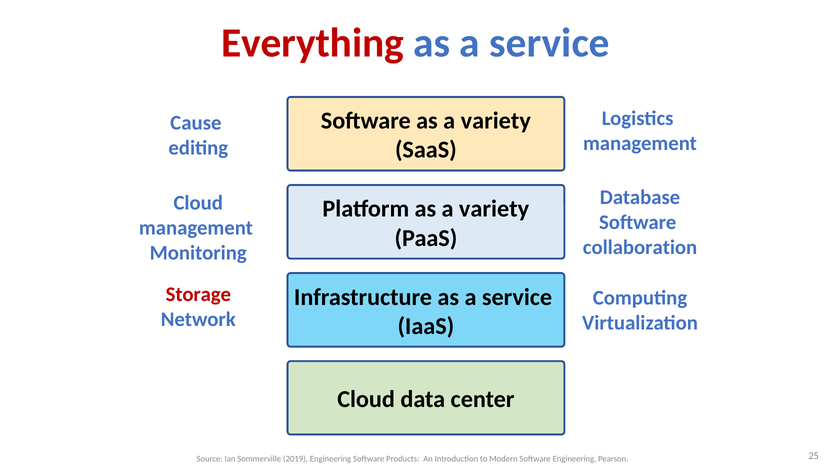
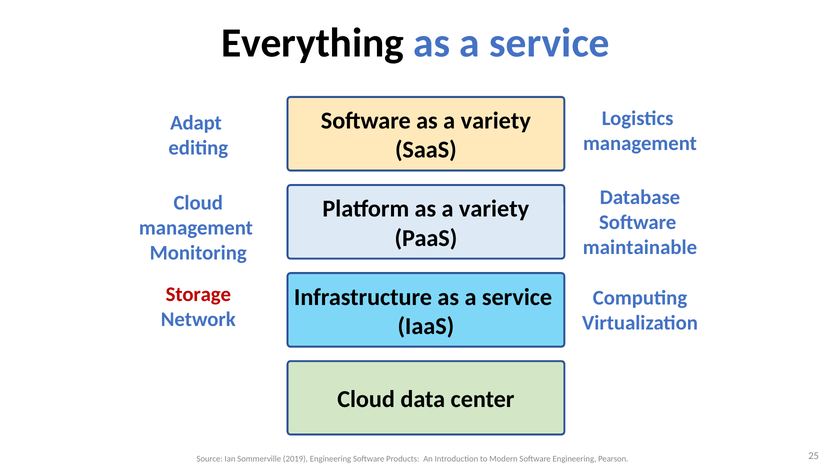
Everything colour: red -> black
Cause: Cause -> Adapt
collaboration: collaboration -> maintainable
